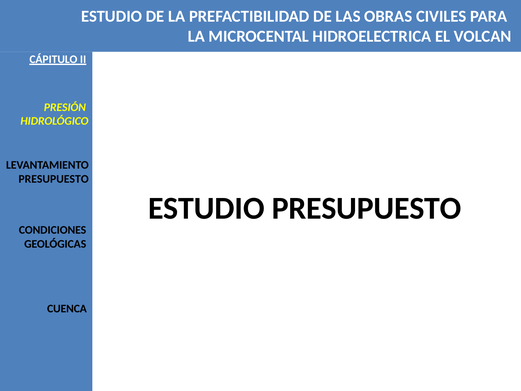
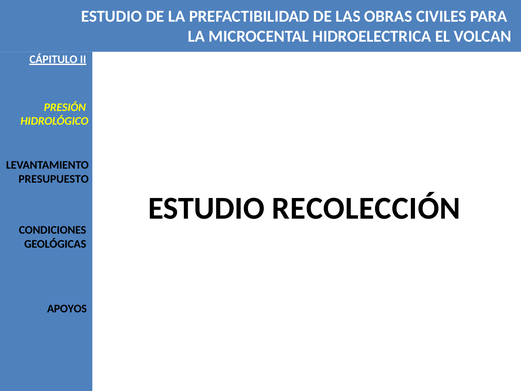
ESTUDIO PRESUPUESTO: PRESUPUESTO -> RECOLECCIÓN
CUENCA: CUENCA -> APOYOS
